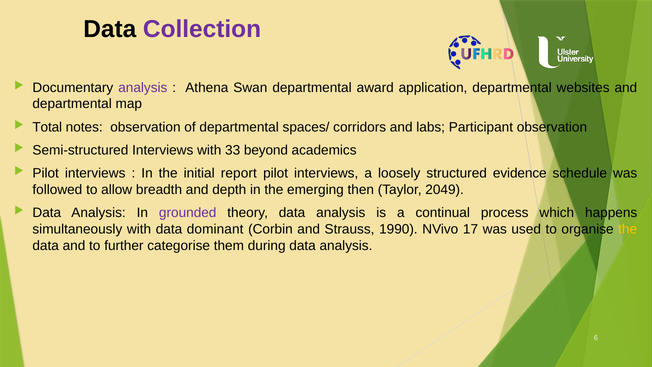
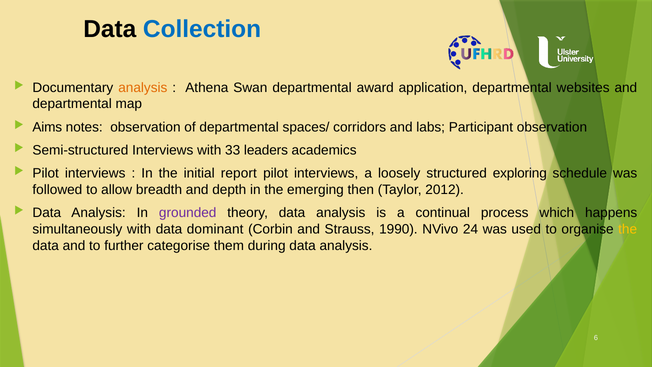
Collection colour: purple -> blue
analysis at (143, 88) colour: purple -> orange
Total: Total -> Aims
beyond: beyond -> leaders
evidence: evidence -> exploring
2049: 2049 -> 2012
17: 17 -> 24
